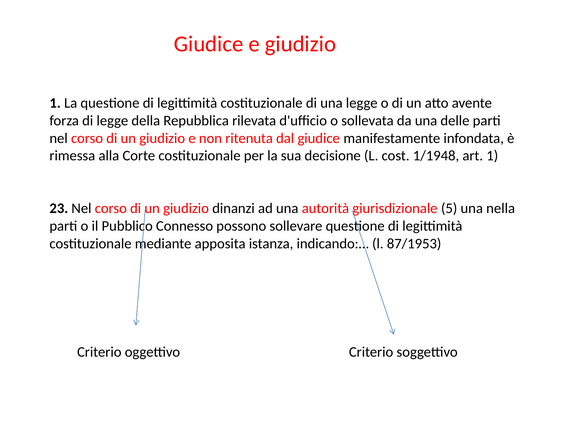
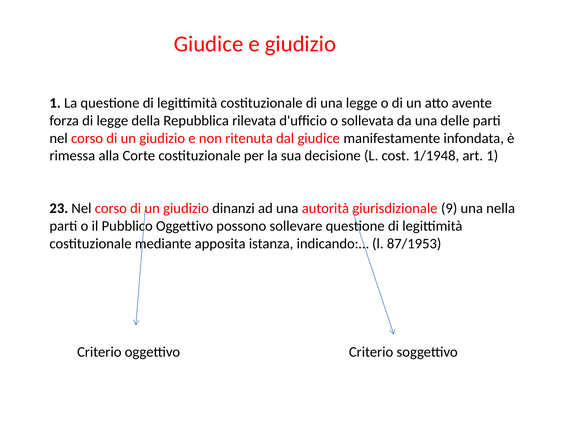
5: 5 -> 9
Pubblico Connesso: Connesso -> Oggettivo
